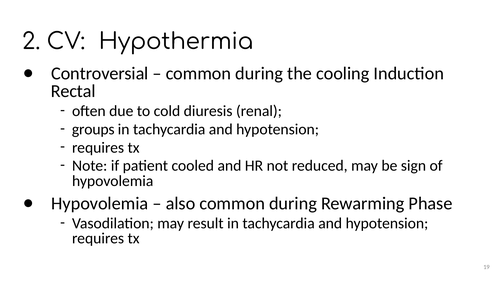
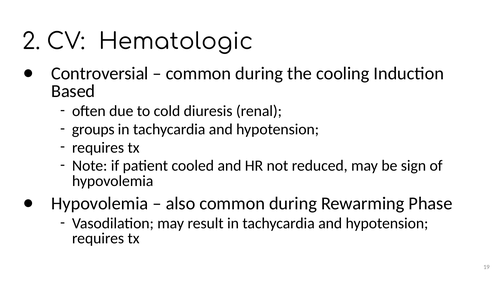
Hypothermia: Hypothermia -> Hematologic
Rectal: Rectal -> Based
